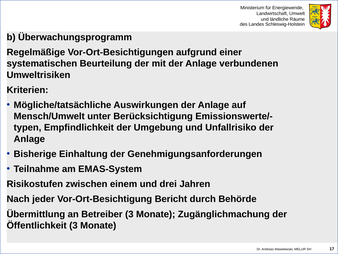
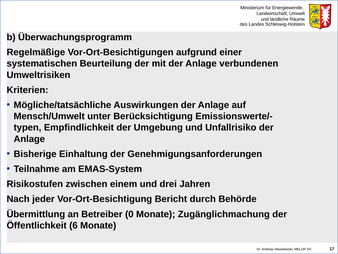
Betreiber 3: 3 -> 0
Öffentlichkeit 3: 3 -> 6
